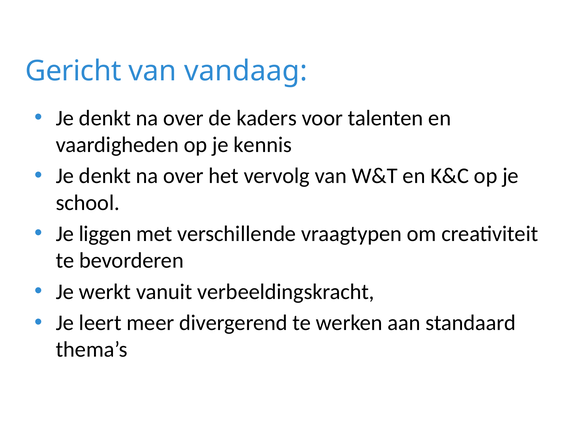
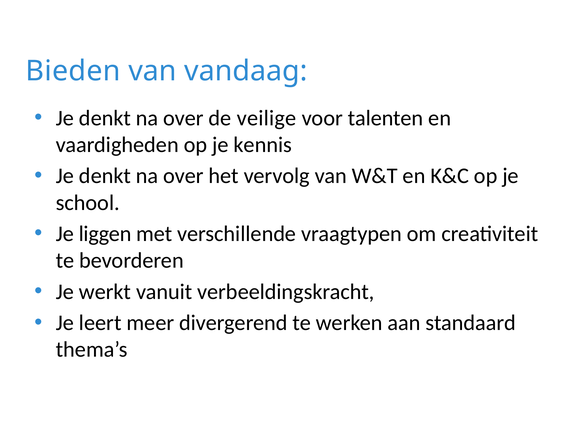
Gericht: Gericht -> Bieden
kaders: kaders -> veilige
